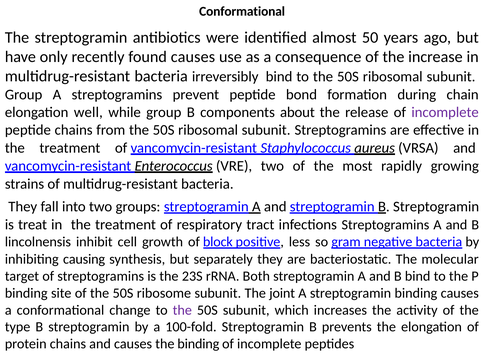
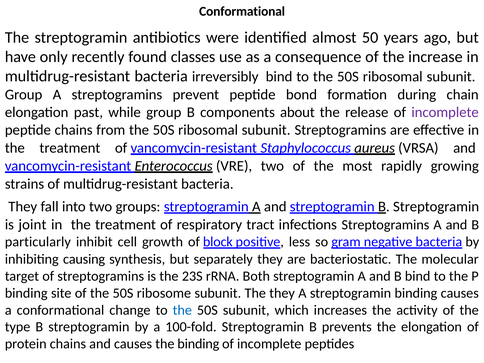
found causes: causes -> classes
well: well -> past
treat: treat -> joint
lincolnensis: lincolnensis -> particularly
The joint: joint -> they
the at (182, 310) colour: purple -> blue
